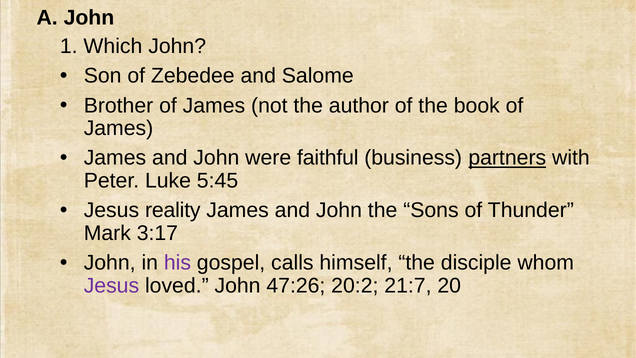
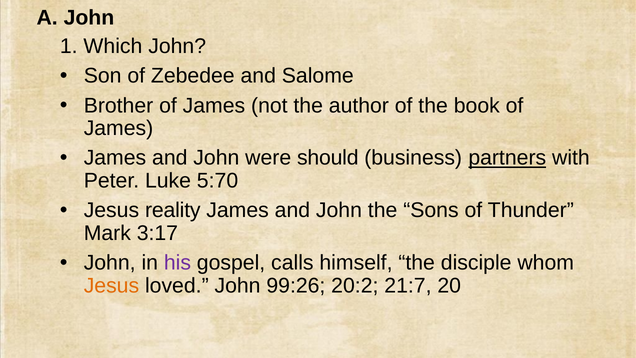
faithful: faithful -> should
5:45: 5:45 -> 5:70
Jesus at (111, 286) colour: purple -> orange
47:26: 47:26 -> 99:26
